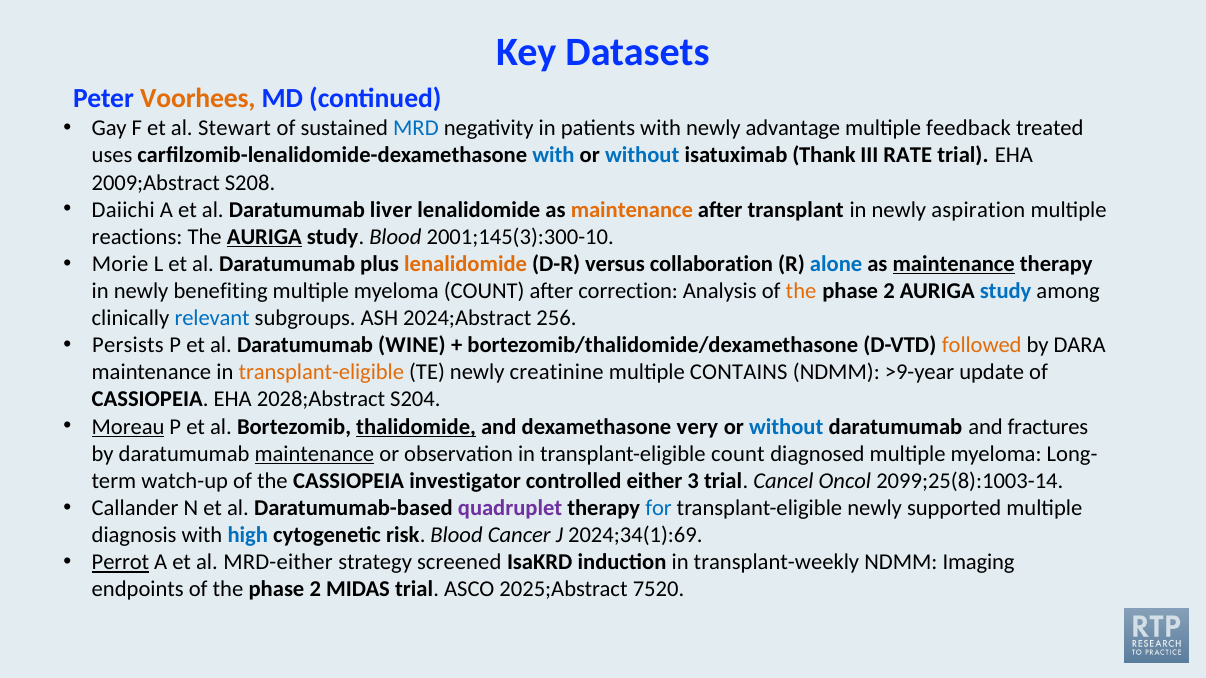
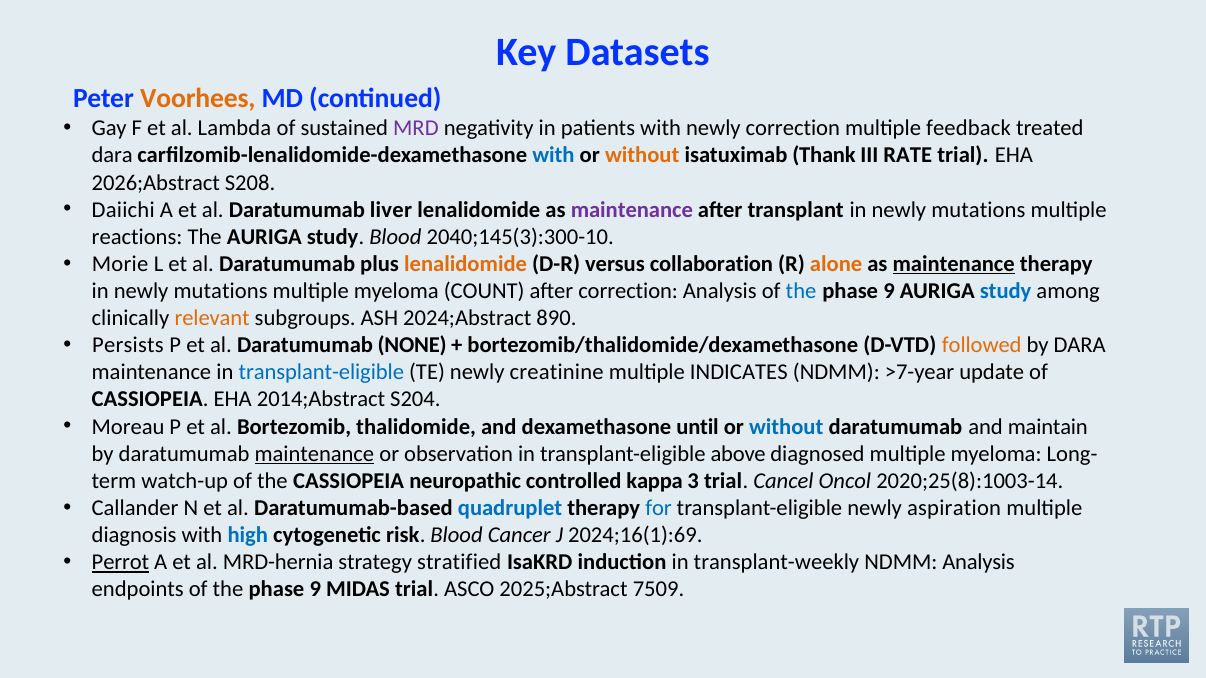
Stewart: Stewart -> Lambda
MRD colour: blue -> purple
newly advantage: advantage -> correction
uses at (112, 156): uses -> dara
without at (642, 156) colour: blue -> orange
2009;Abstract: 2009;Abstract -> 2026;Abstract
maintenance at (632, 210) colour: orange -> purple
transplant in newly aspiration: aspiration -> mutations
AURIGA at (264, 237) underline: present -> none
2001;145(3):300-10: 2001;145(3):300-10 -> 2040;145(3):300-10
alone colour: blue -> orange
benefiting at (221, 291): benefiting -> mutations
the at (801, 291) colour: orange -> blue
2 at (889, 291): 2 -> 9
relevant colour: blue -> orange
256: 256 -> 890
WINE: WINE -> NONE
transplant-eligible at (321, 373) colour: orange -> blue
CONTAINS: CONTAINS -> INDICATES
>9-year: >9-year -> >7-year
2028;Abstract: 2028;Abstract -> 2014;Abstract
Moreau underline: present -> none
thalidomide underline: present -> none
very: very -> until
fractures: fractures -> maintain
transplant-eligible count: count -> above
investigator: investigator -> neuropathic
either: either -> kappa
2099;25(8):1003-14: 2099;25(8):1003-14 -> 2020;25(8):1003-14
quadruplet colour: purple -> blue
supported: supported -> aspiration
2024;34(1):69: 2024;34(1):69 -> 2024;16(1):69
MRD-either: MRD-either -> MRD-hernia
screened: screened -> stratified
NDMM Imaging: Imaging -> Analysis
2 at (315, 590): 2 -> 9
7520: 7520 -> 7509
